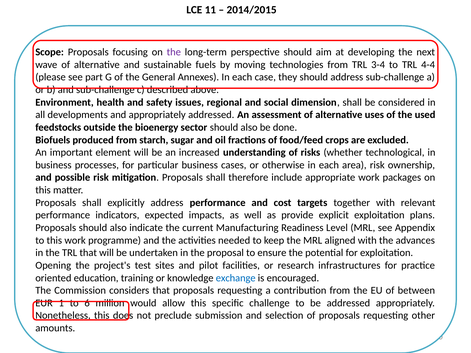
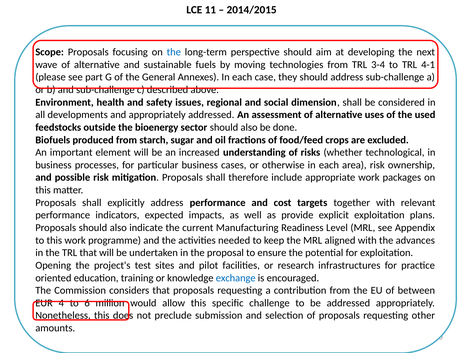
the at (174, 52) colour: purple -> blue
4-4: 4-4 -> 4-1
1: 1 -> 4
